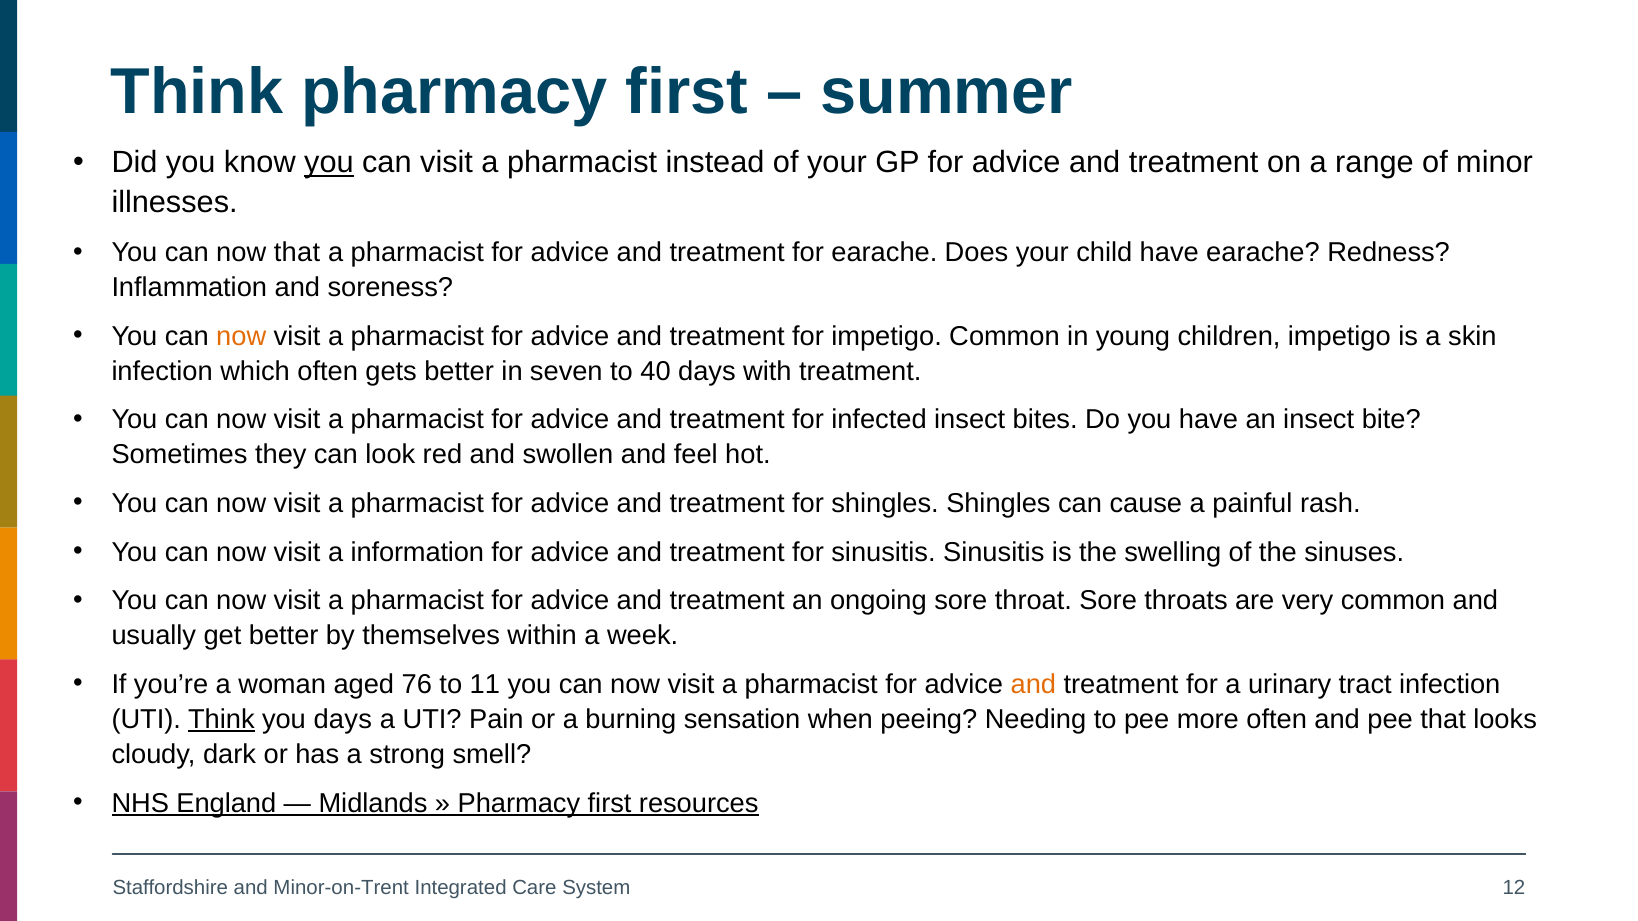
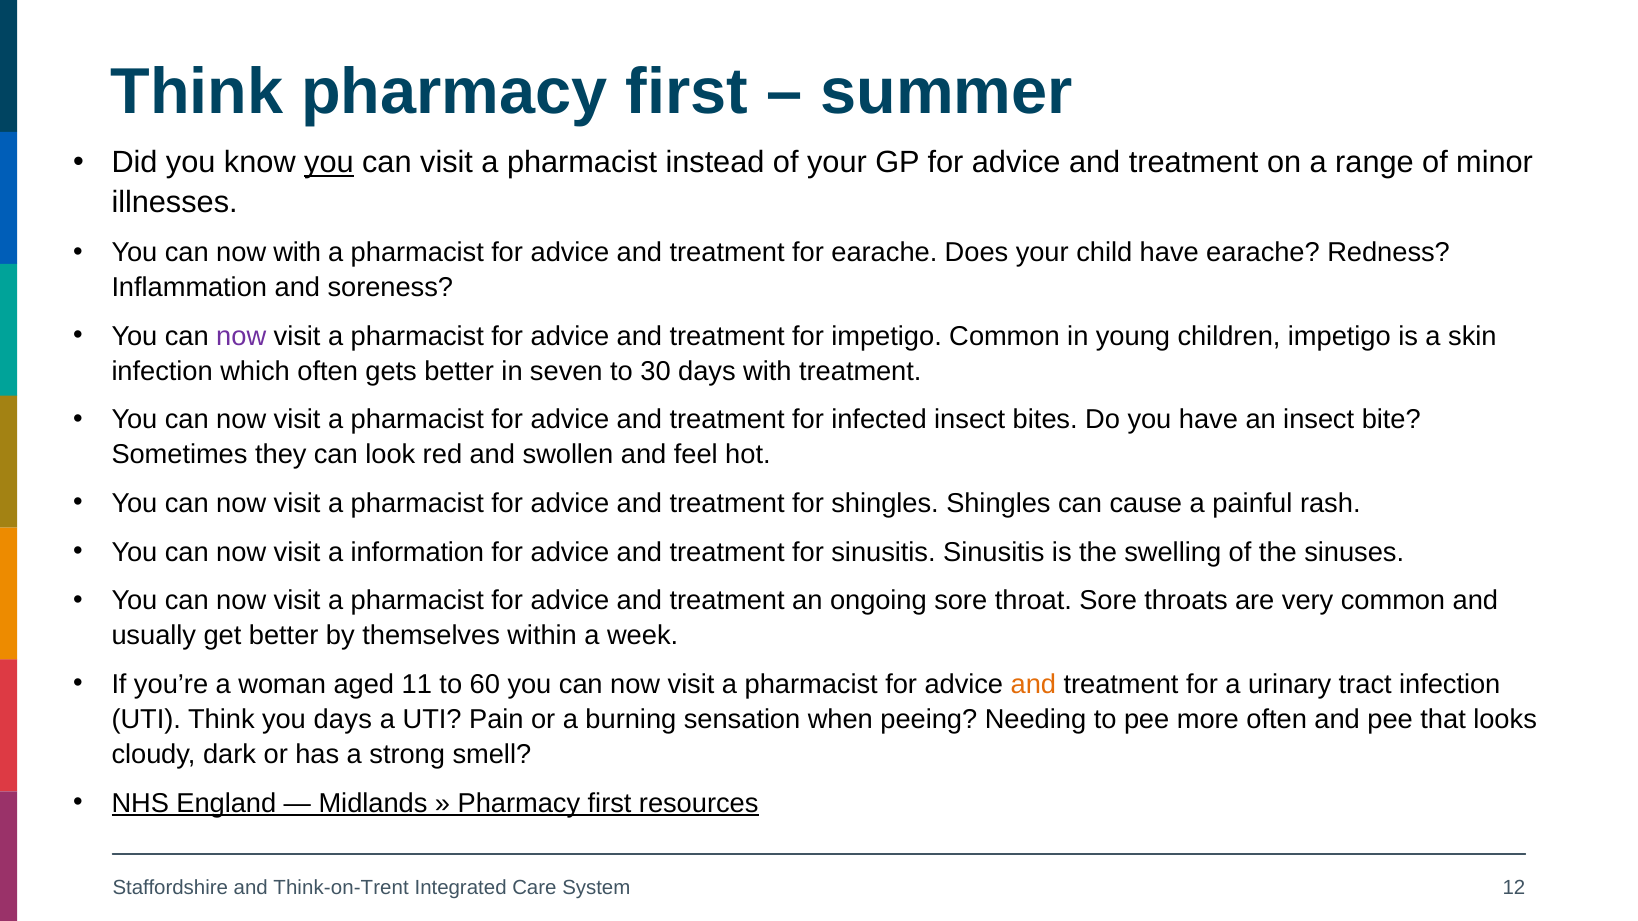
now that: that -> with
now at (241, 336) colour: orange -> purple
40: 40 -> 30
76: 76 -> 11
11: 11 -> 60
Think at (221, 720) underline: present -> none
Minor-on-Trent: Minor-on-Trent -> Think-on-Trent
